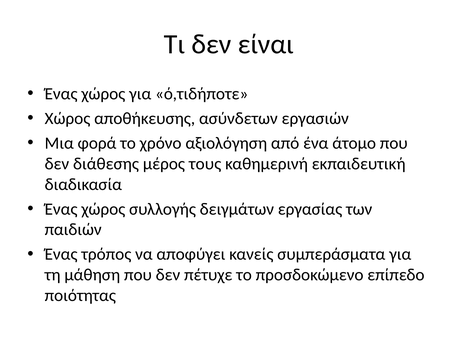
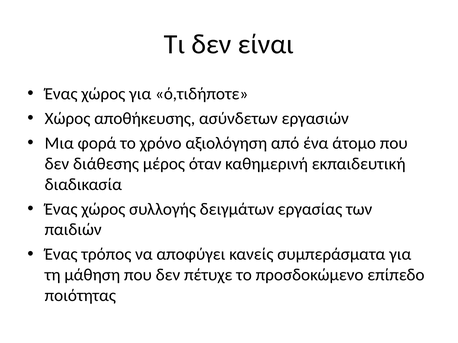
τους: τους -> όταν
